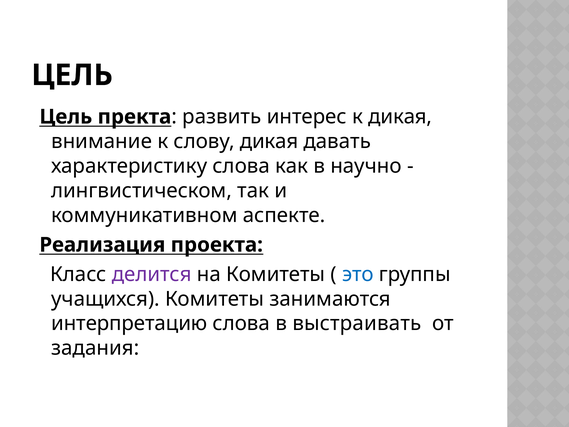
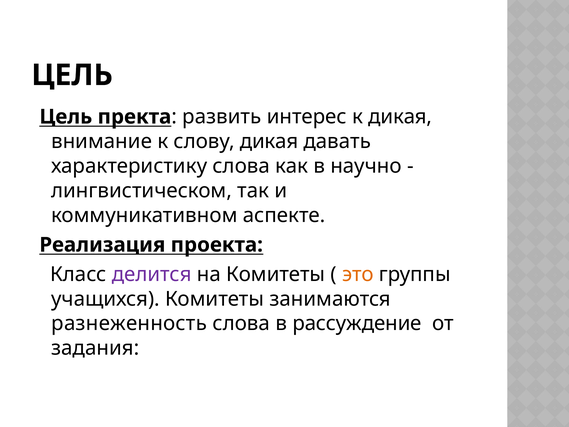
это colour: blue -> orange
интерпретацию: интерпретацию -> разнеженность
выстраивать: выстраивать -> рассуждение
